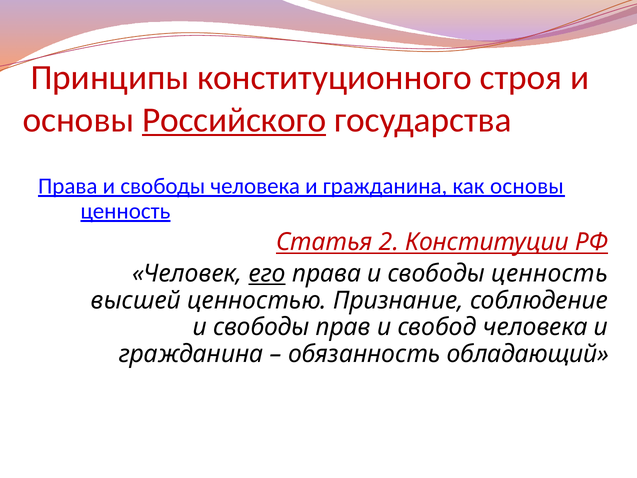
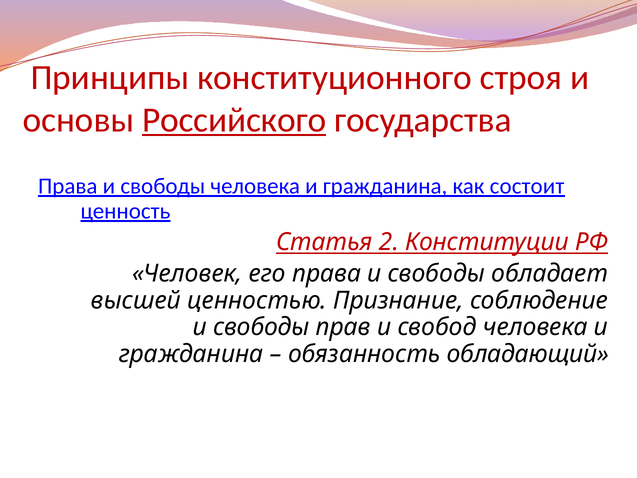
как основы: основы -> состоит
его underline: present -> none
свободы ценность: ценность -> обладает
